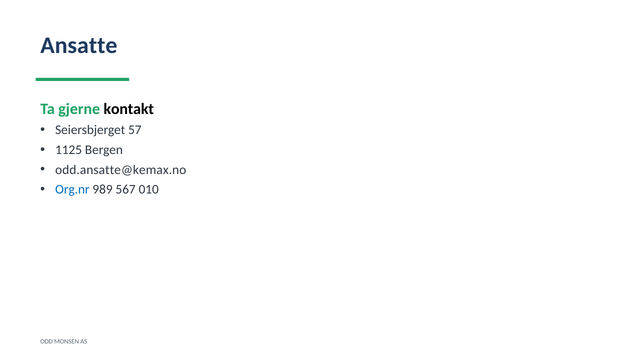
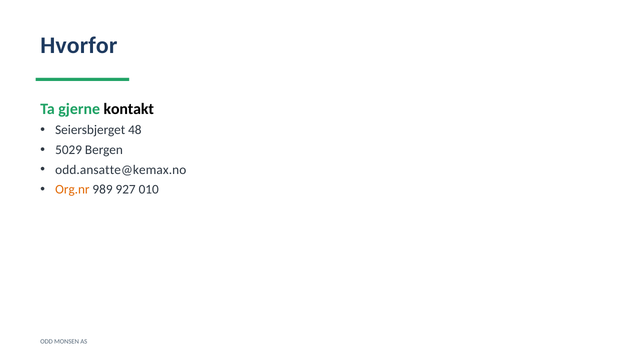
Ansatte: Ansatte -> Hvorfor
57: 57 -> 48
1125: 1125 -> 5029
Org.nr colour: blue -> orange
567: 567 -> 927
